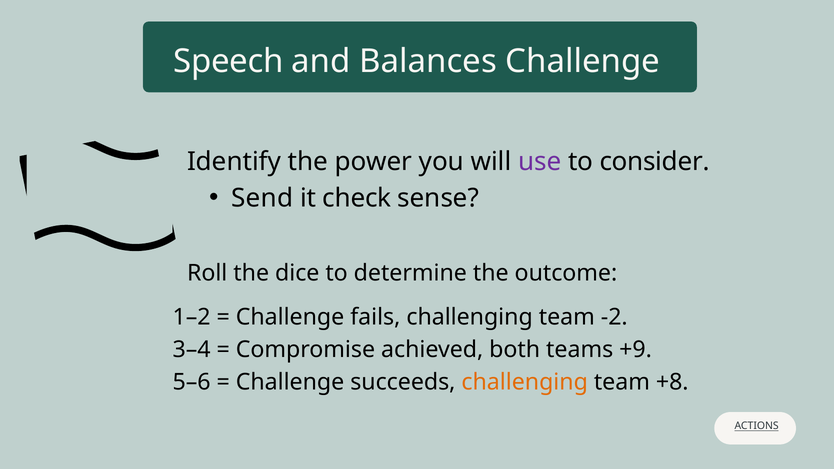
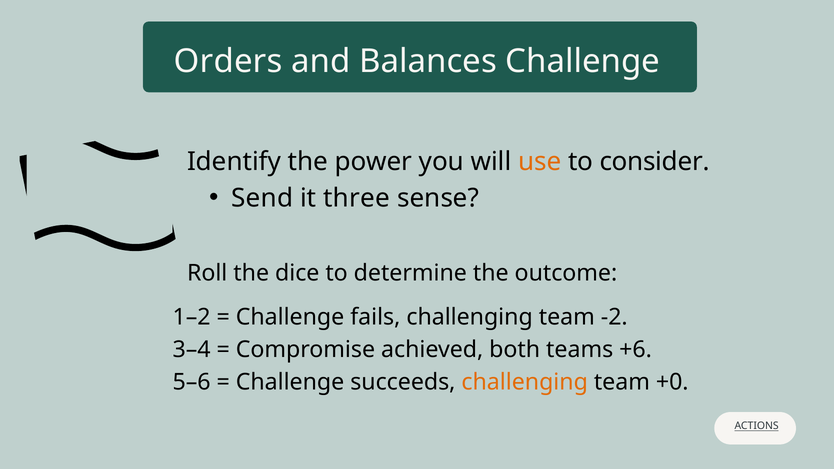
Speech: Speech -> Orders
use colour: purple -> orange
check: check -> three
+9: +9 -> +6
+8: +8 -> +0
